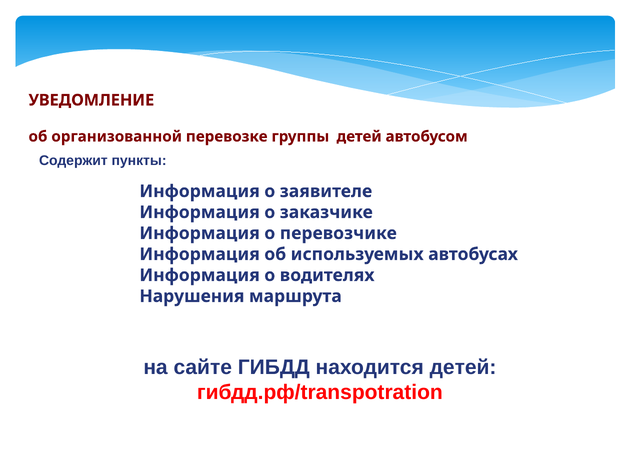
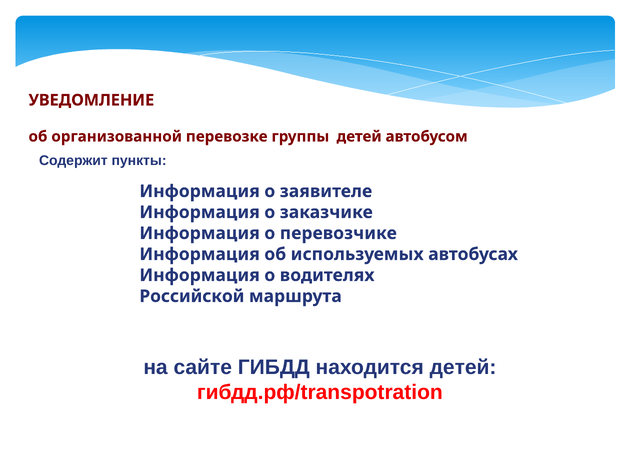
Нарушения: Нарушения -> Российской
